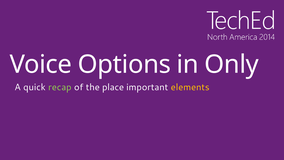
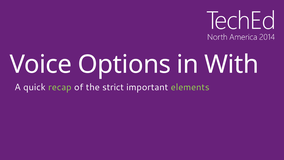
Only: Only -> With
place: place -> strict
elements colour: yellow -> light green
